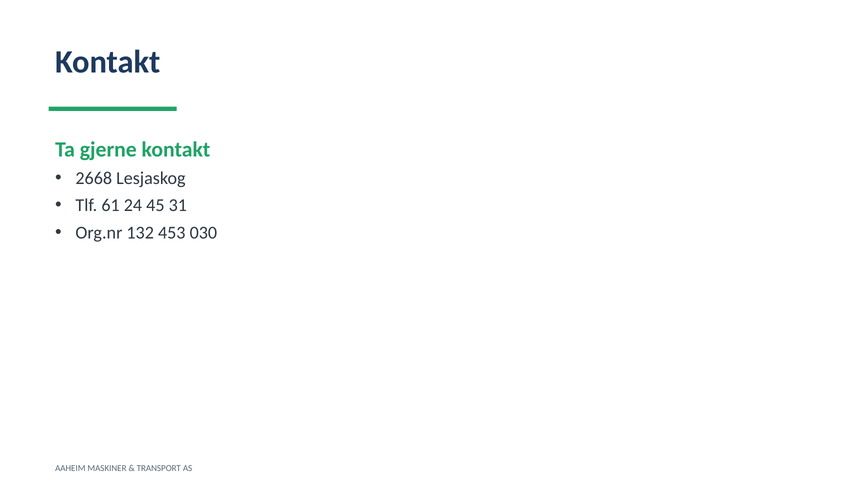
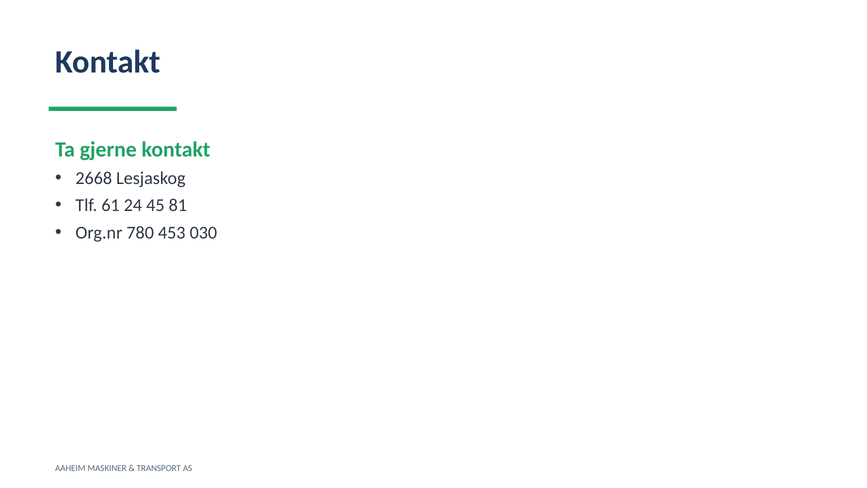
31: 31 -> 81
132: 132 -> 780
